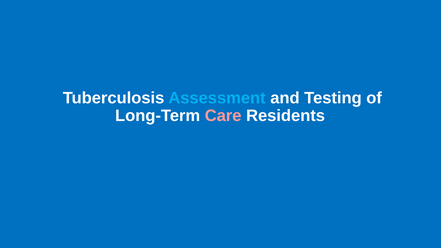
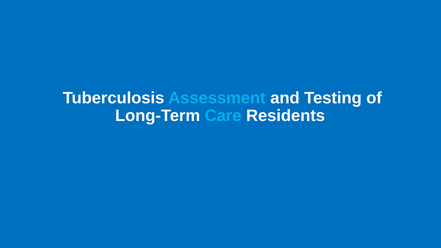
Care colour: pink -> light blue
